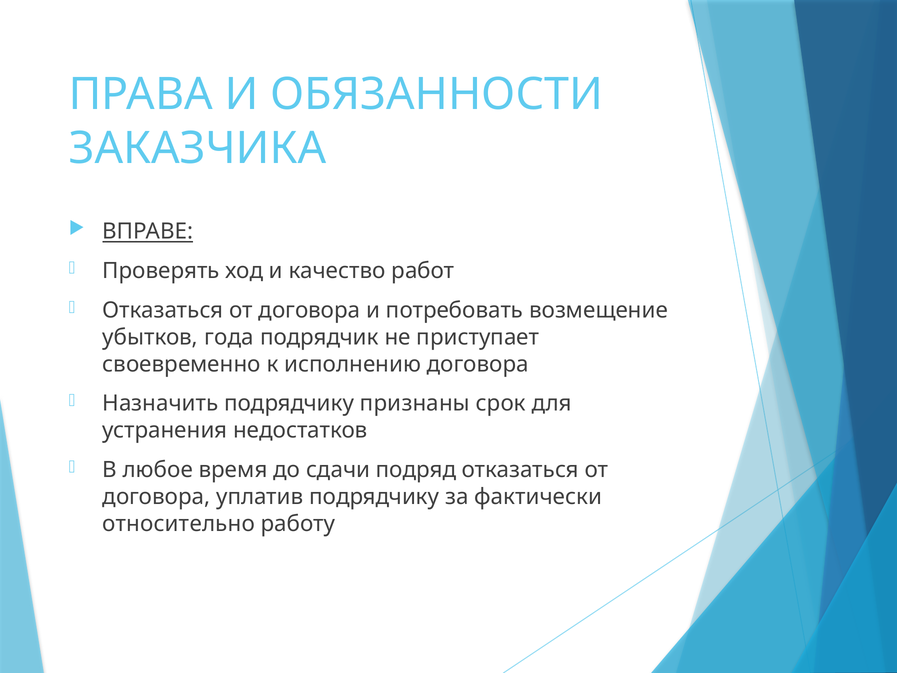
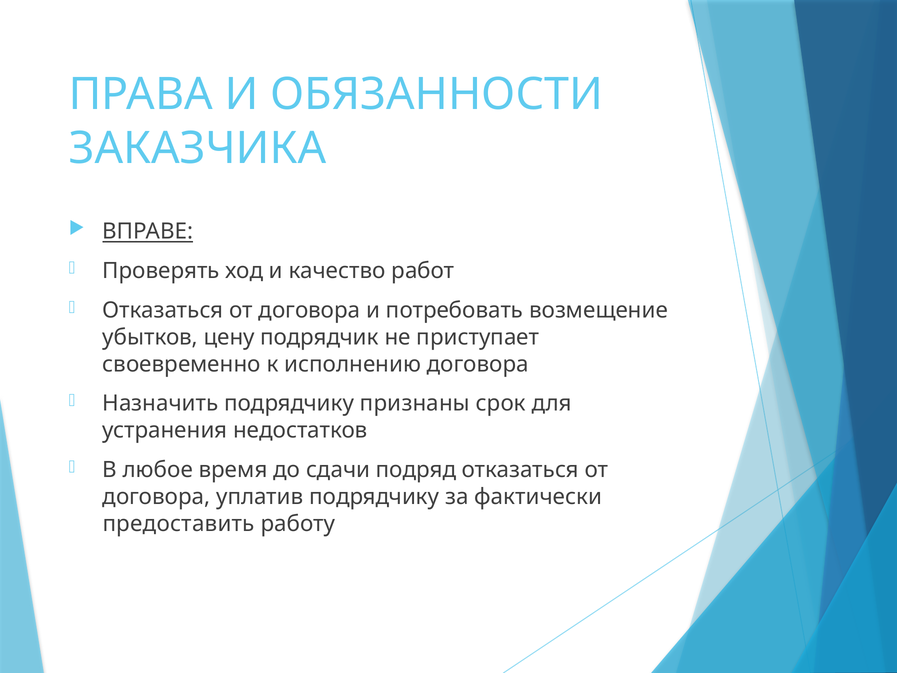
года: года -> цену
относительно: относительно -> предоставить
